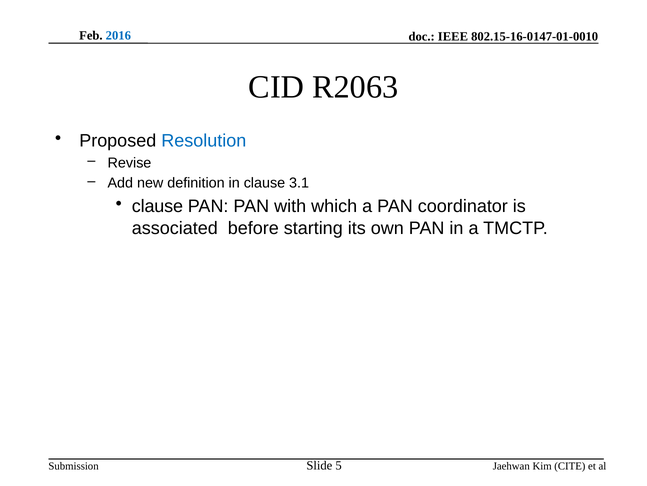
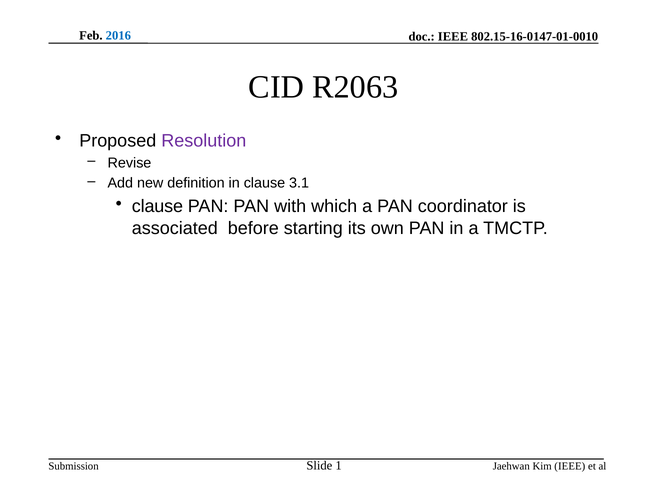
Resolution colour: blue -> purple
5: 5 -> 1
Kim CITE: CITE -> IEEE
